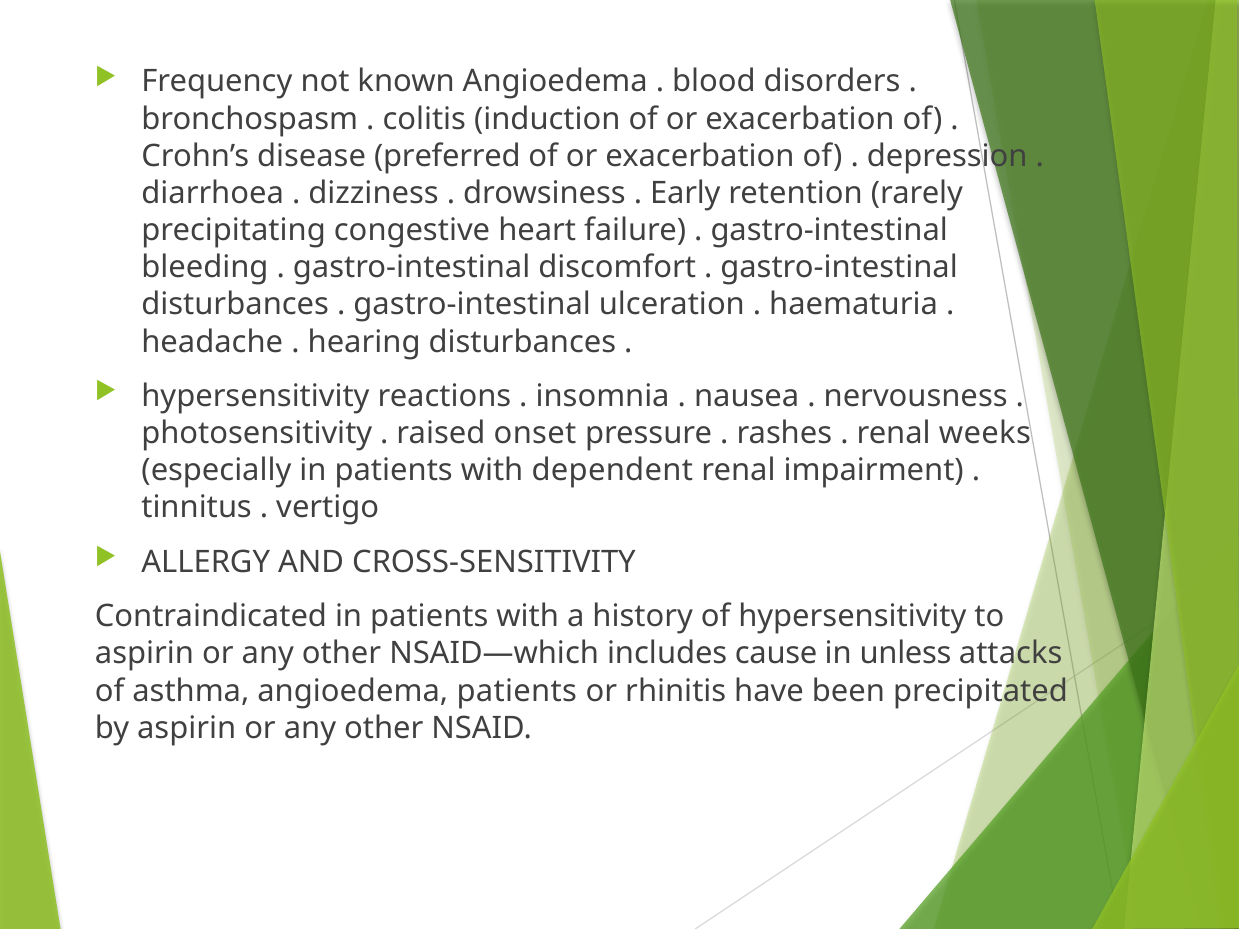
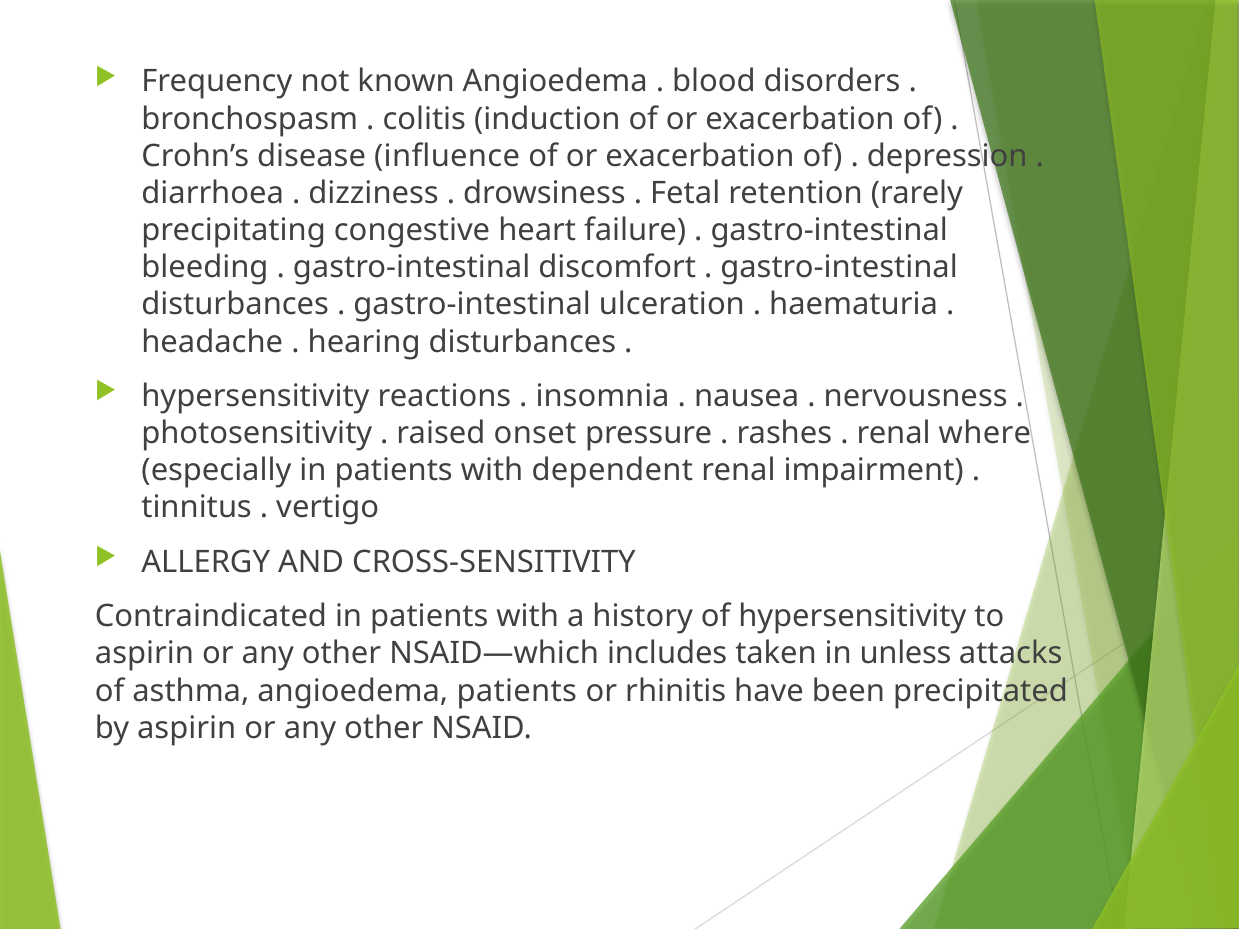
preferred: preferred -> influence
Early: Early -> Fetal
weeks: weeks -> where
cause: cause -> taken
